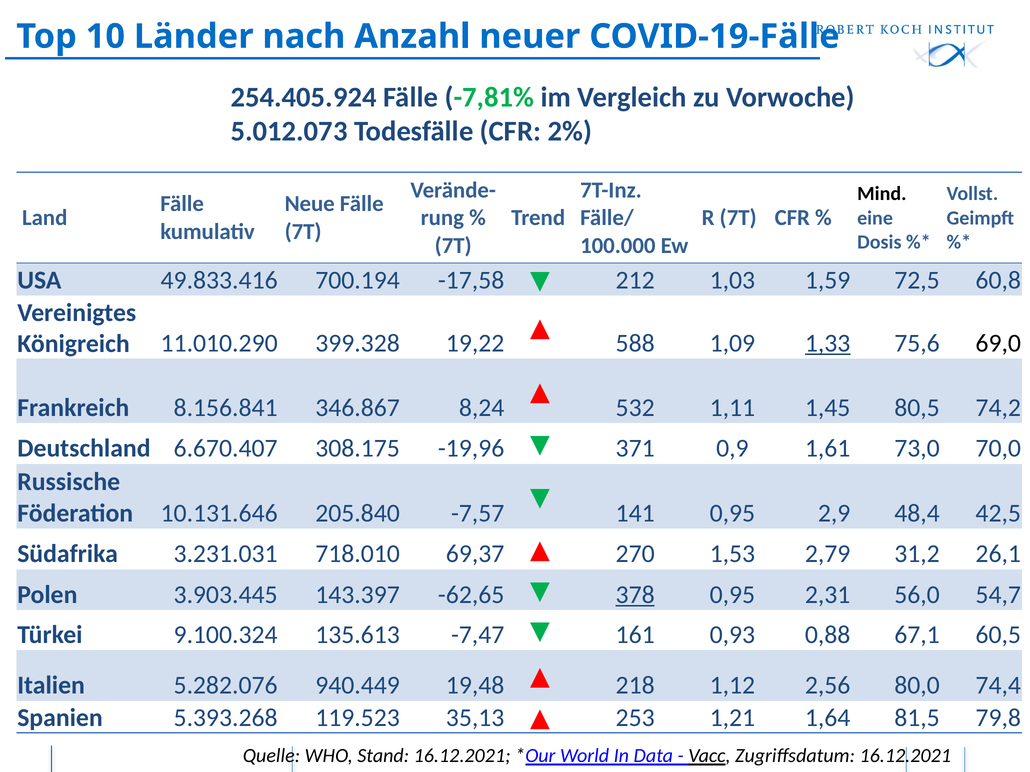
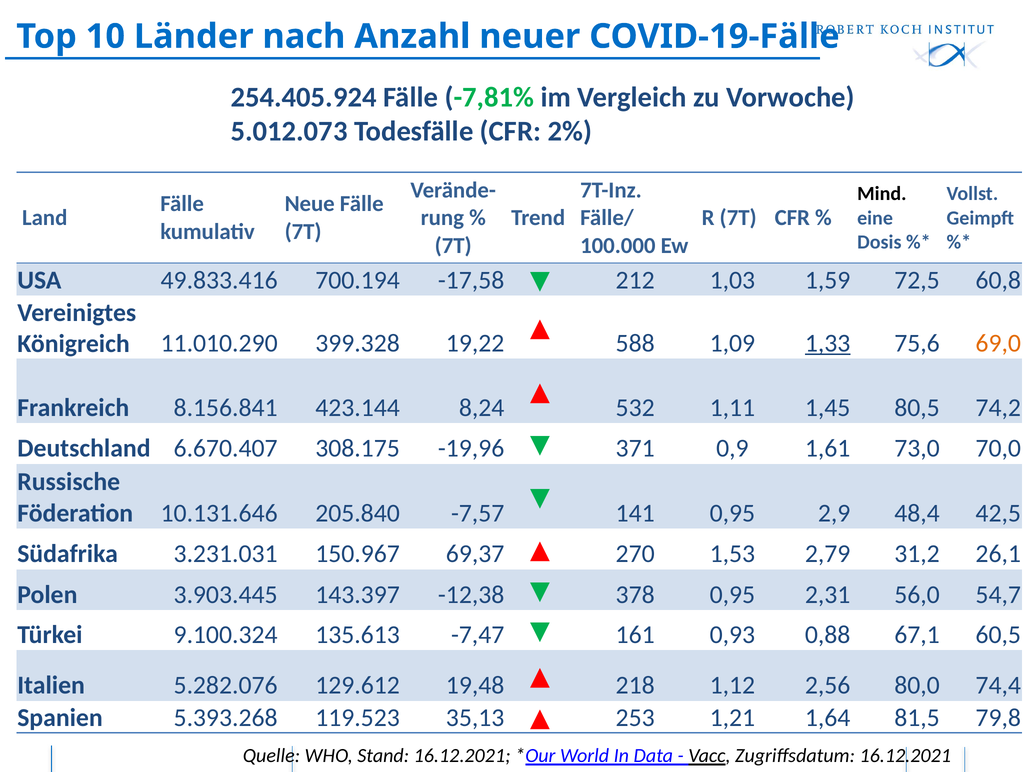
69,0 colour: black -> orange
346.867: 346.867 -> 423.144
718.010: 718.010 -> 150.967
-62,65: -62,65 -> -12,38
378 underline: present -> none
940.449: 940.449 -> 129.612
